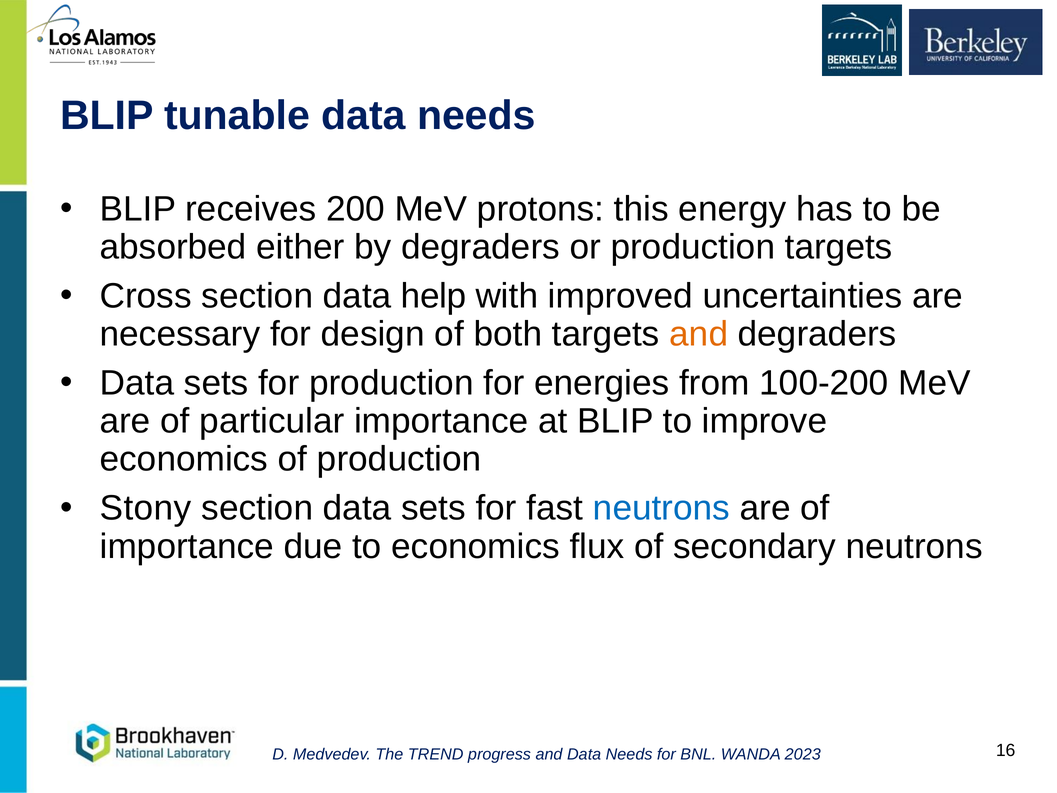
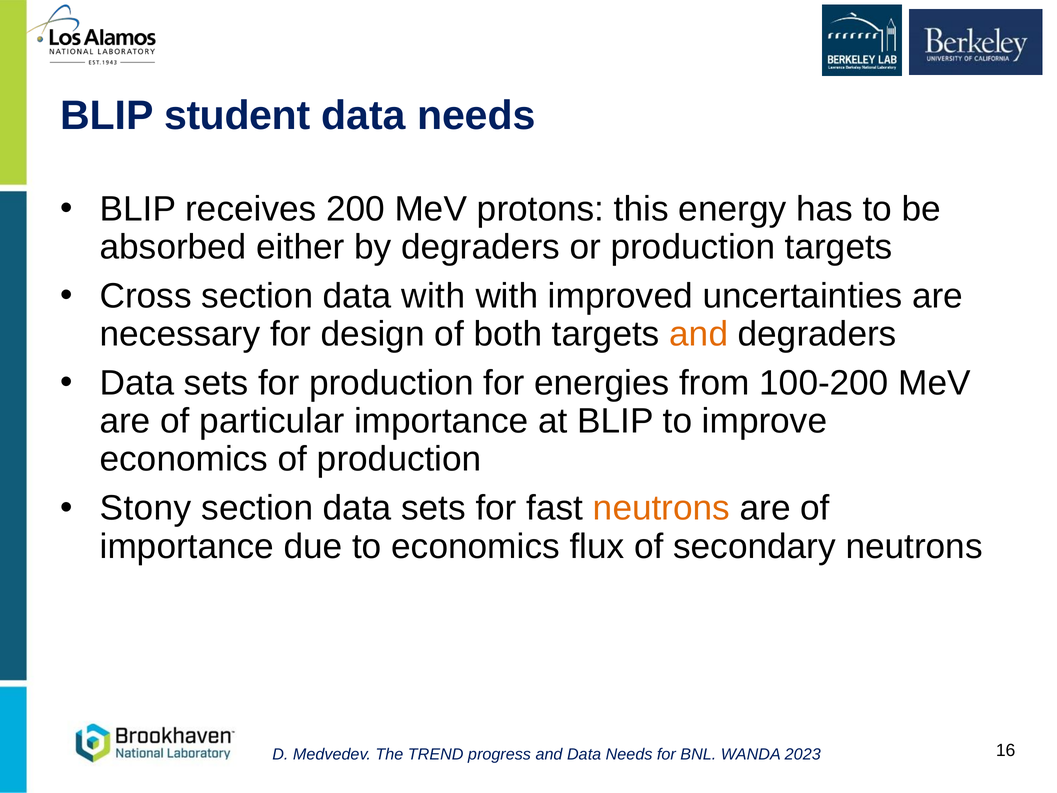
tunable: tunable -> student
data help: help -> with
neutrons at (662, 508) colour: blue -> orange
